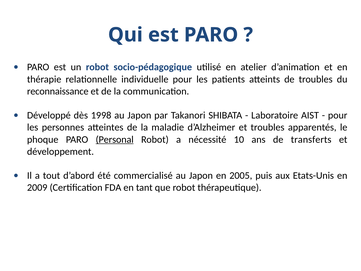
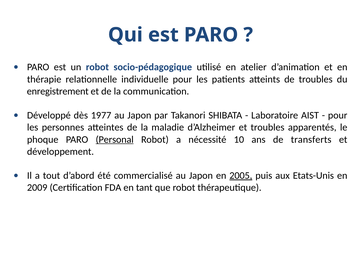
reconnaissance: reconnaissance -> enregistrement
1998: 1998 -> 1977
2005 underline: none -> present
